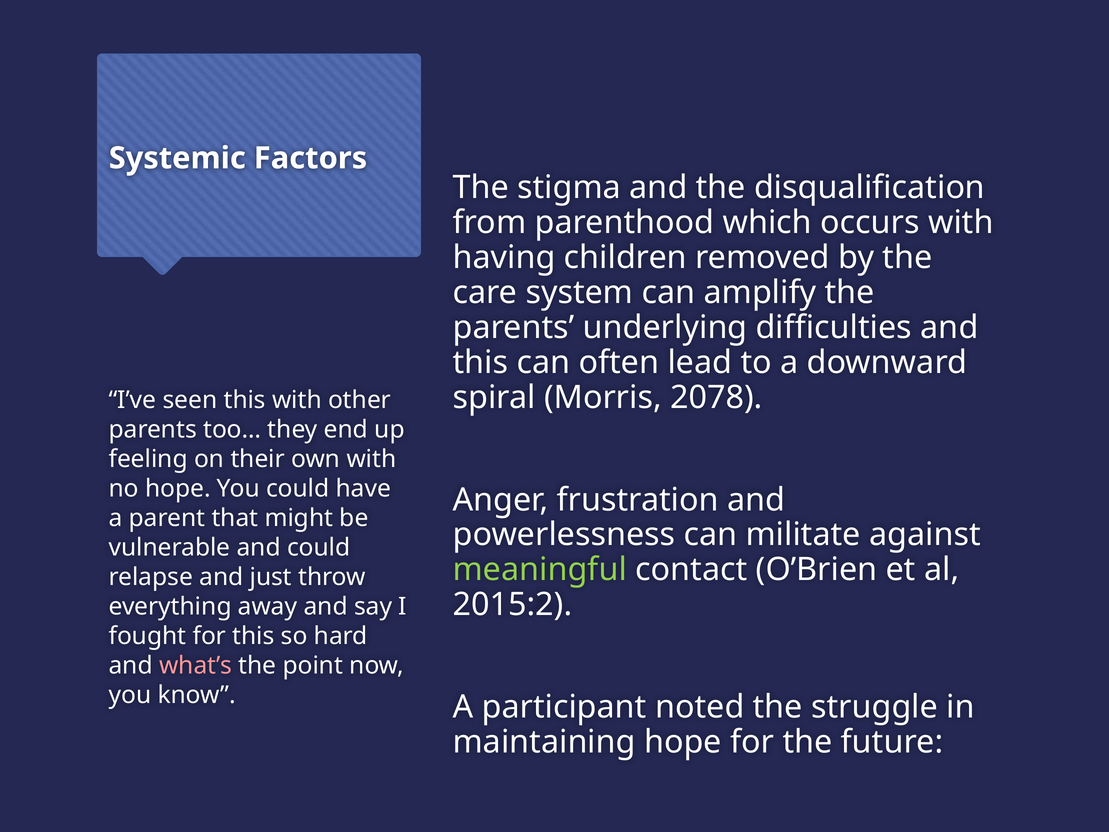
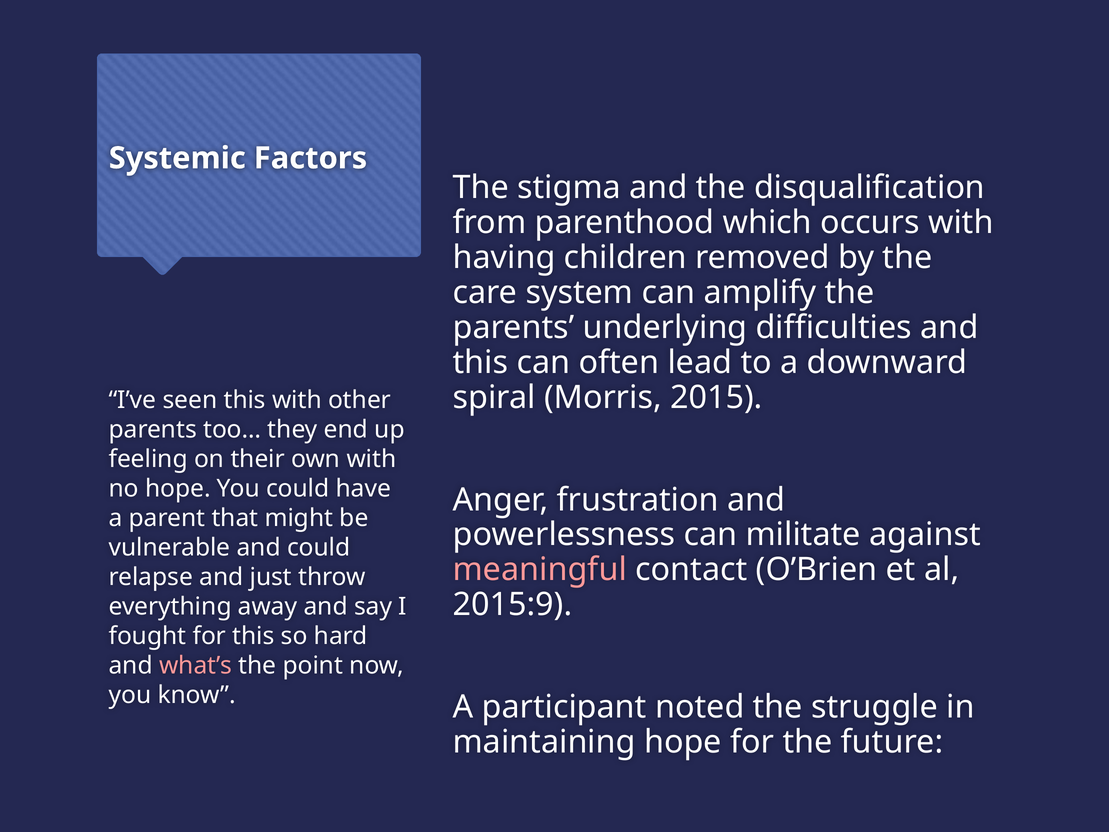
2078: 2078 -> 2015
meaningful colour: light green -> pink
2015:2: 2015:2 -> 2015:9
